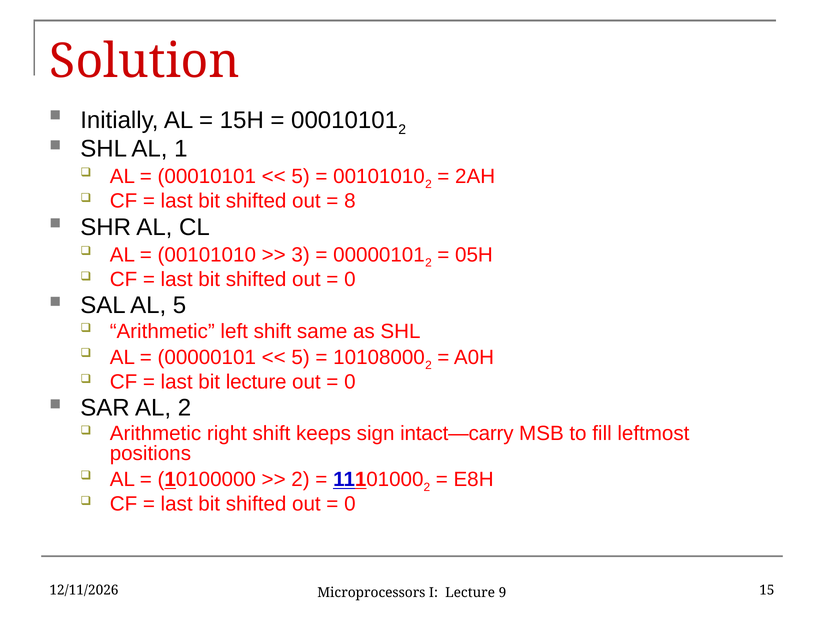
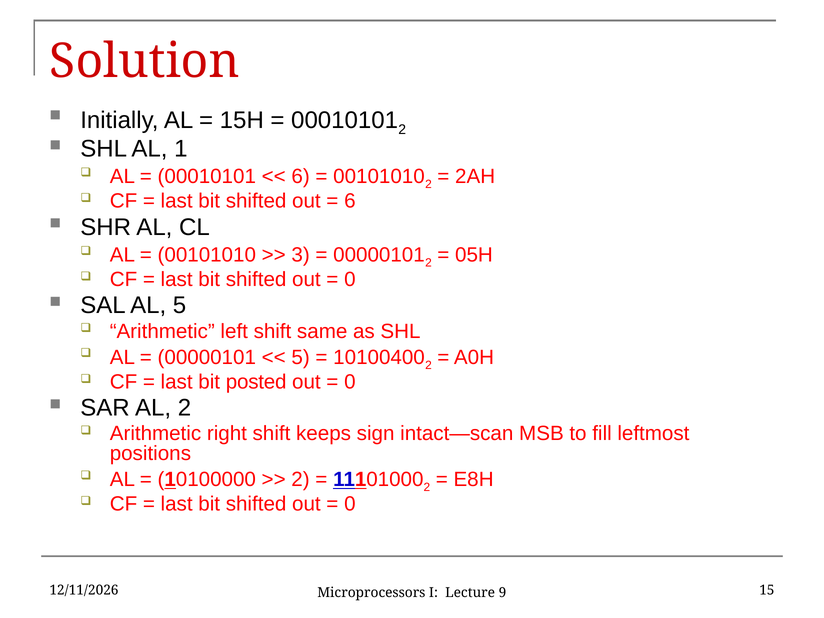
5 at (301, 177): 5 -> 6
8 at (350, 201): 8 -> 6
10108000: 10108000 -> 10100400
bit lecture: lecture -> posted
intact—carry: intact—carry -> intact—scan
